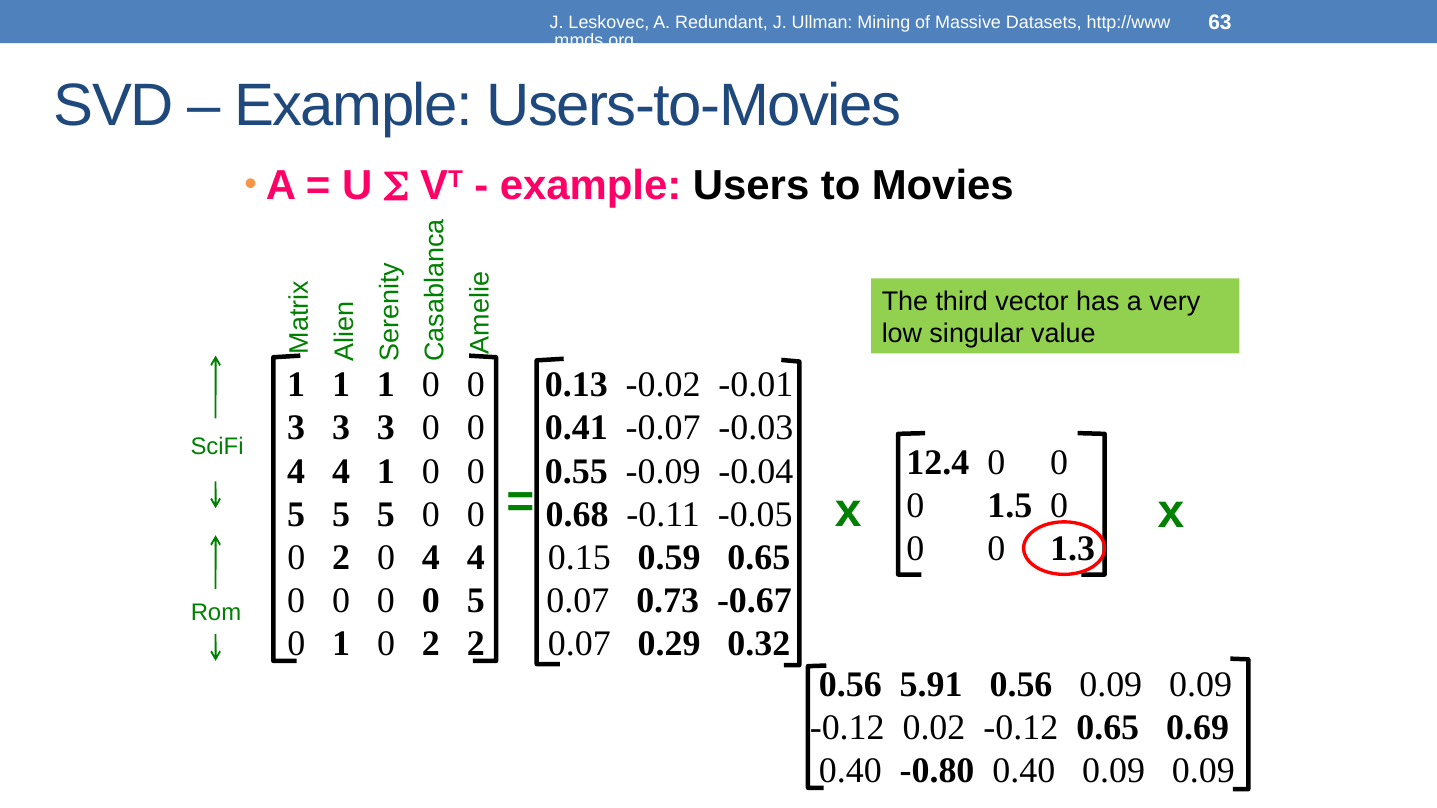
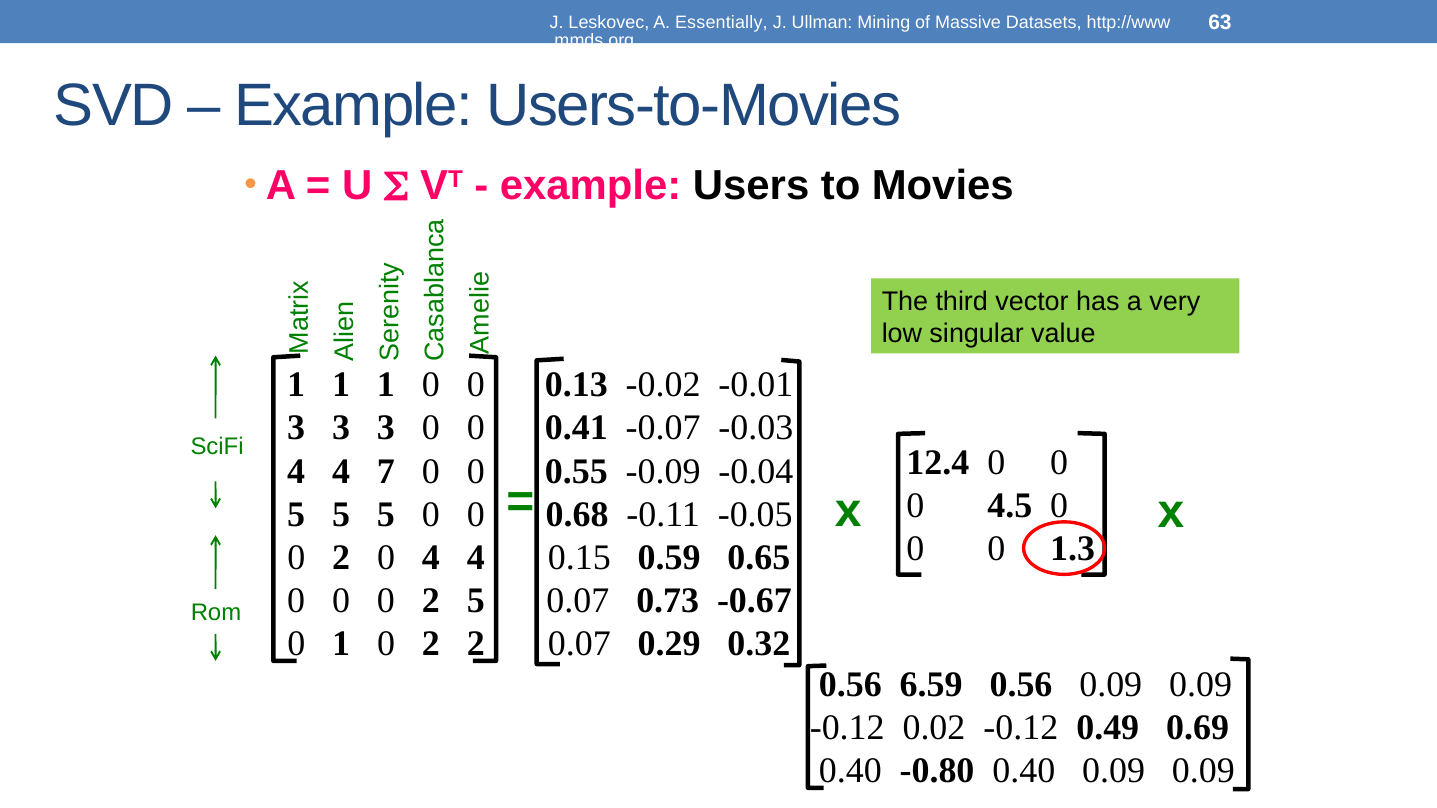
Redundant: Redundant -> Essentially
4 1: 1 -> 7
1.5: 1.5 -> 4.5
0 at (431, 601): 0 -> 2
5.91: 5.91 -> 6.59
-0.12 0.65: 0.65 -> 0.49
